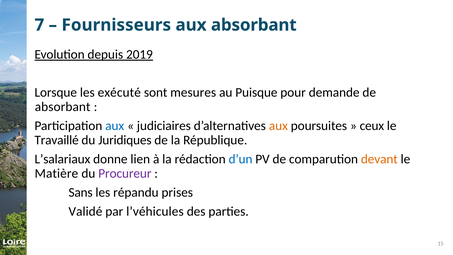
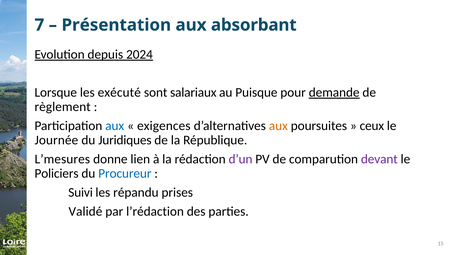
Fournisseurs: Fournisseurs -> Présentation
2019: 2019 -> 2024
mesures: mesures -> salariaux
demande underline: none -> present
absorbant at (63, 107): absorbant -> règlement
judiciaires: judiciaires -> exigences
Travaillé: Travaillé -> Journée
L’salariaux: L’salariaux -> L’mesures
d’un colour: blue -> purple
devant colour: orange -> purple
Matière: Matière -> Policiers
Procureur colour: purple -> blue
Sans: Sans -> Suivi
l’véhicules: l’véhicules -> l’rédaction
